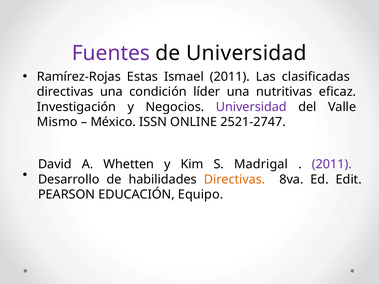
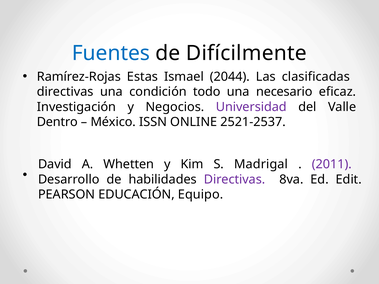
Fuentes colour: purple -> blue
de Universidad: Universidad -> Difícilmente
Ismael 2011: 2011 -> 2044
líder: líder -> todo
nutritivas: nutritivas -> necesario
Mismo: Mismo -> Dentro
2521-2747: 2521-2747 -> 2521-2537
Directivas at (235, 180) colour: orange -> purple
